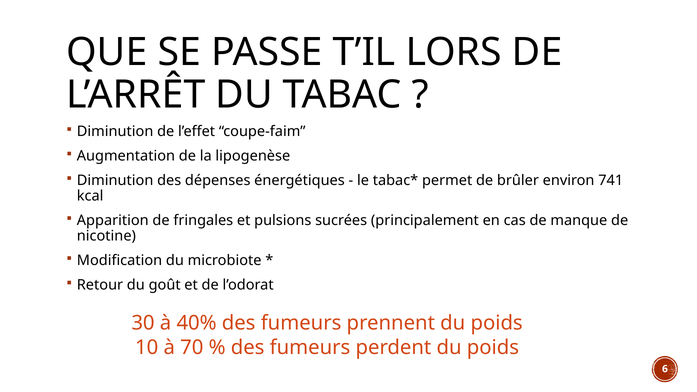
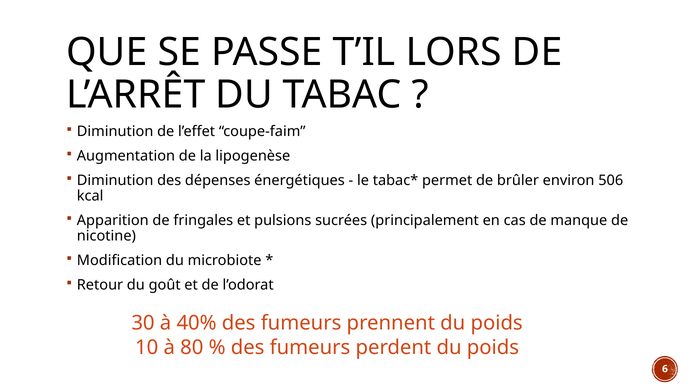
741: 741 -> 506
70: 70 -> 80
